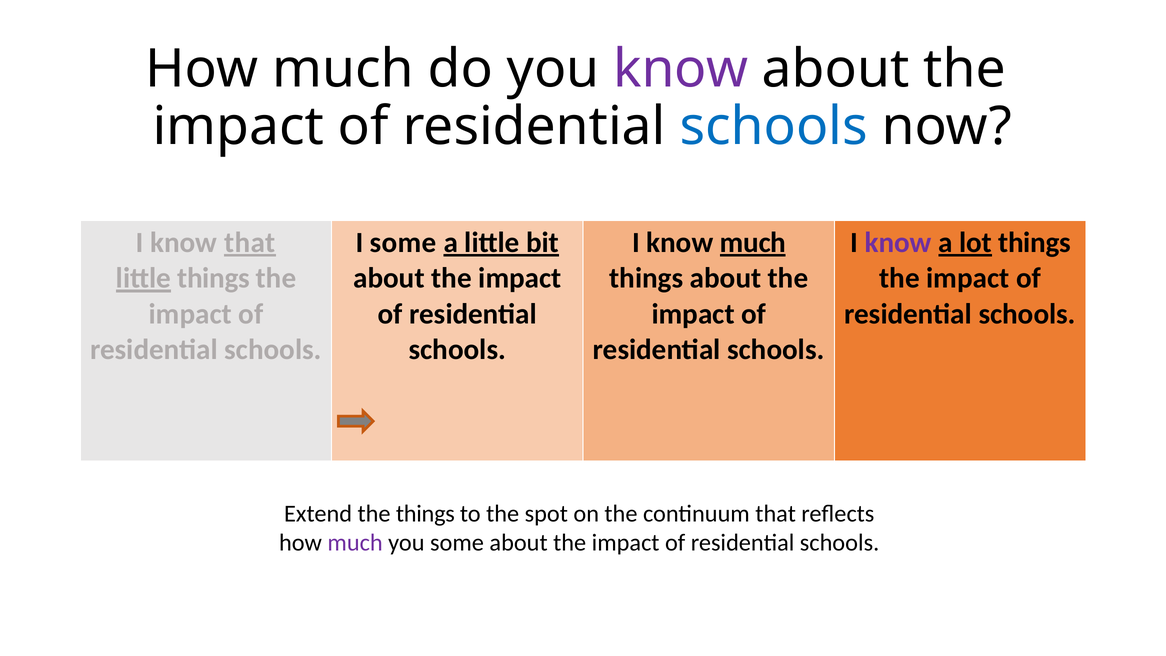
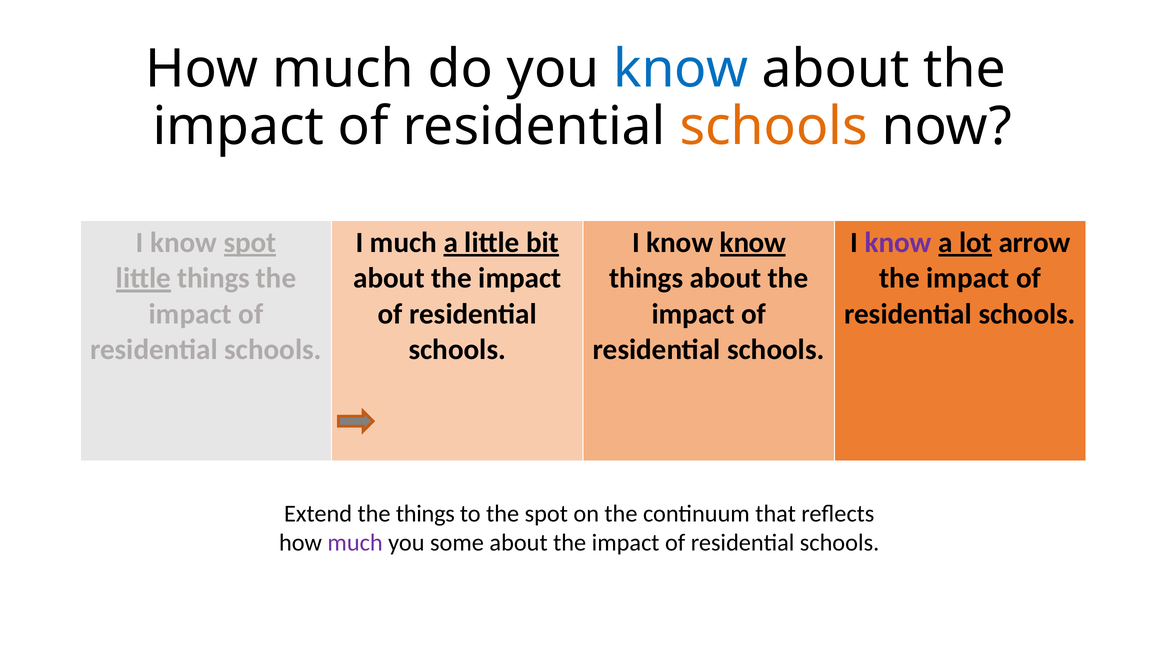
know at (681, 69) colour: purple -> blue
schools at (774, 127) colour: blue -> orange
know that: that -> spot
I some: some -> much
know much: much -> know
lot things: things -> arrow
